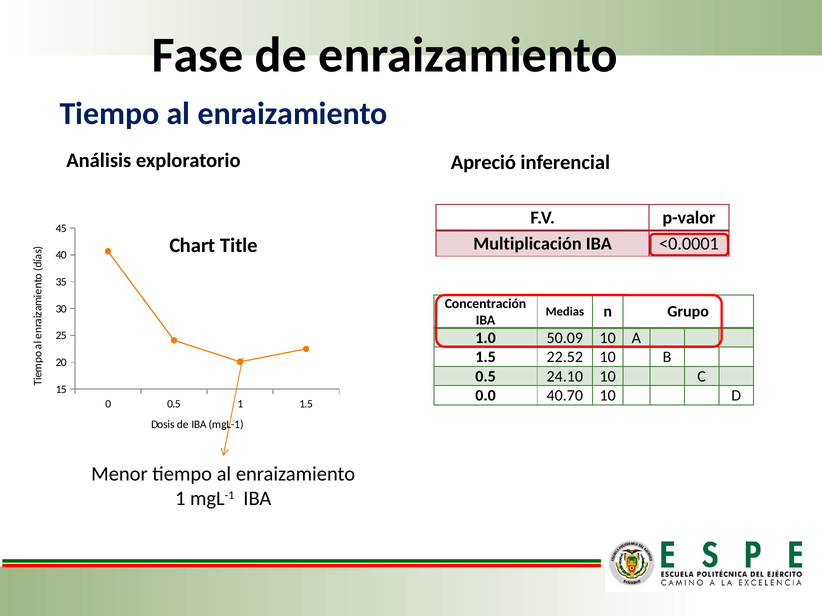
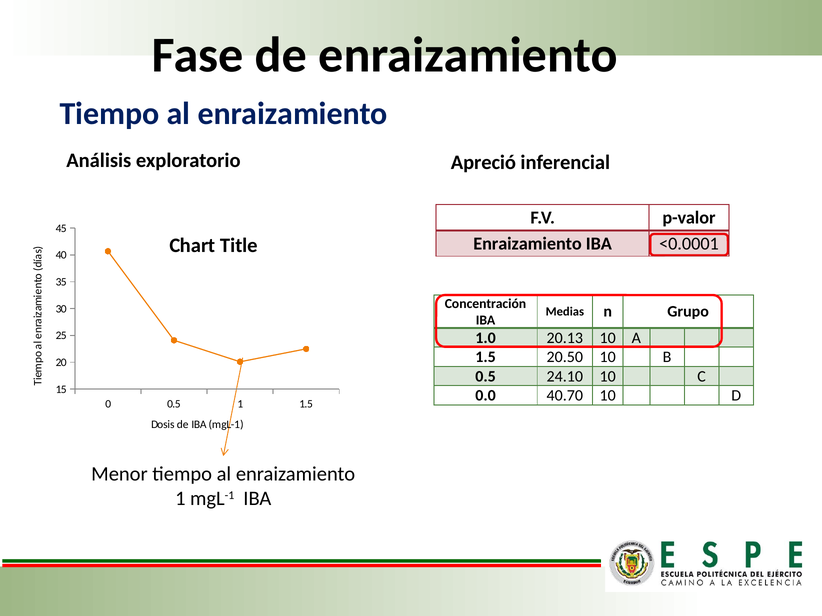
Multiplicación at (528, 244): Multiplicación -> Enraizamiento
50.09: 50.09 -> 20.13
22.52: 22.52 -> 20.50
